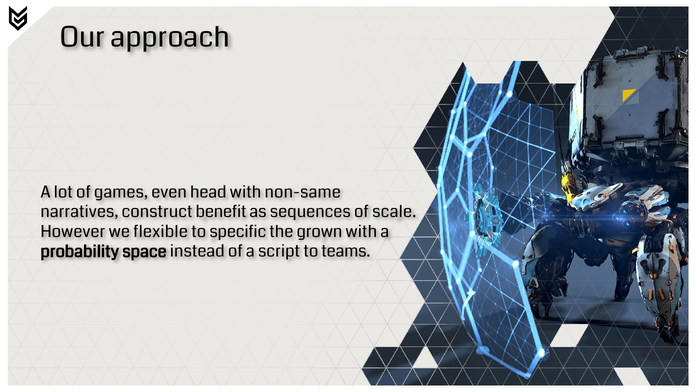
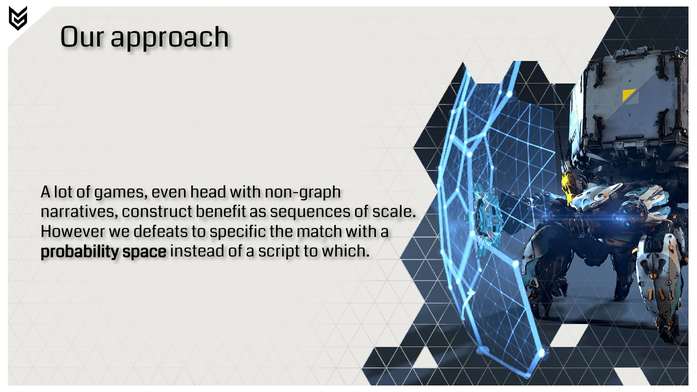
non-same: non-same -> non-graph
flexible: flexible -> defeats
grown: grown -> match
teams: teams -> which
